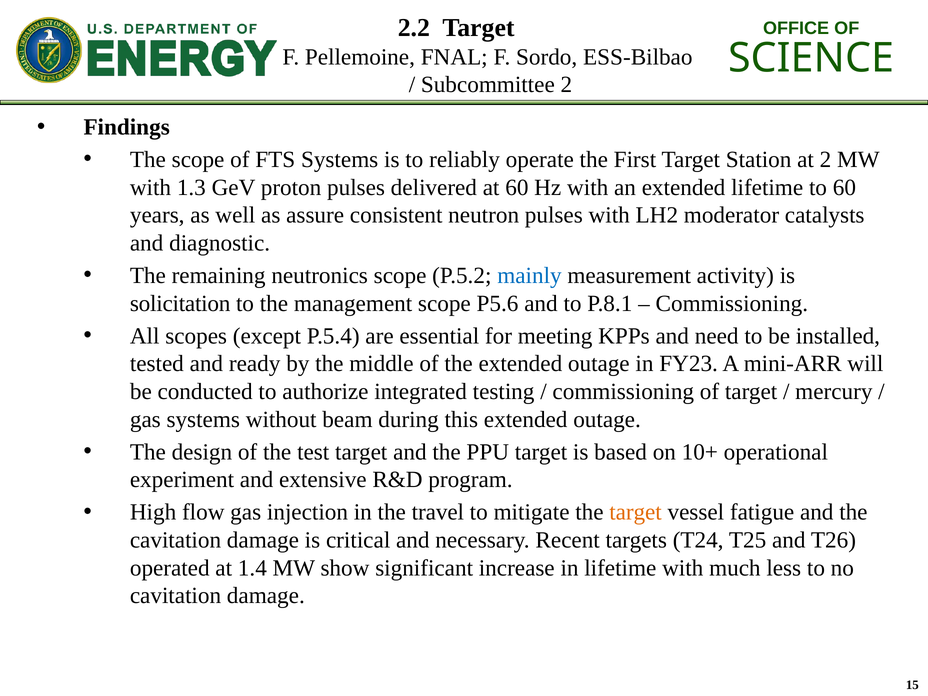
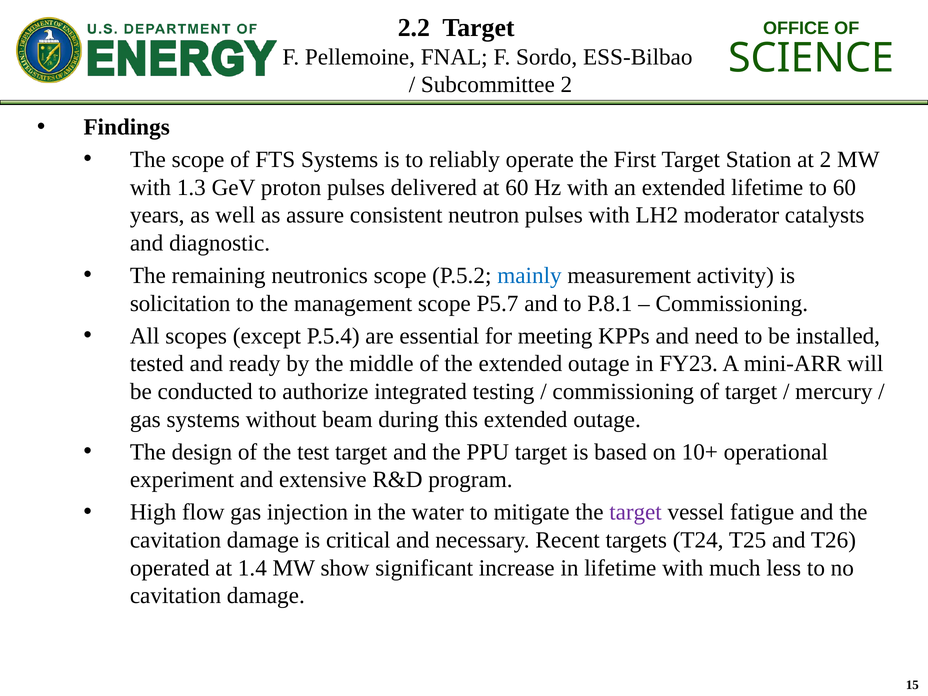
P5.6: P5.6 -> P5.7
travel: travel -> water
target at (636, 512) colour: orange -> purple
